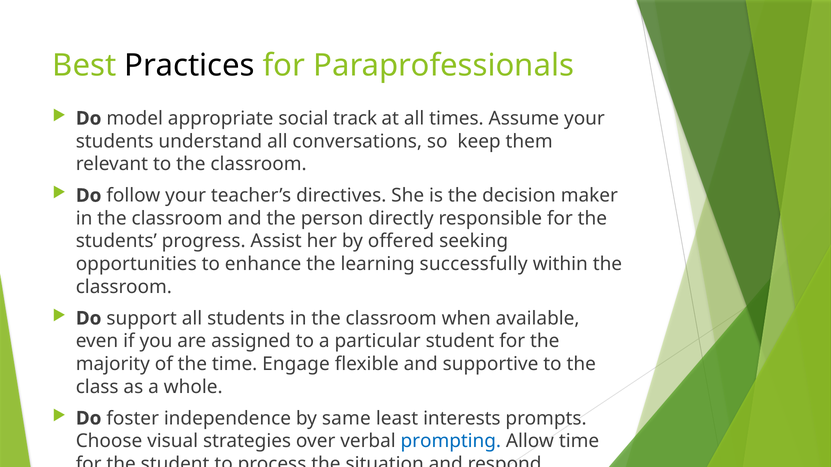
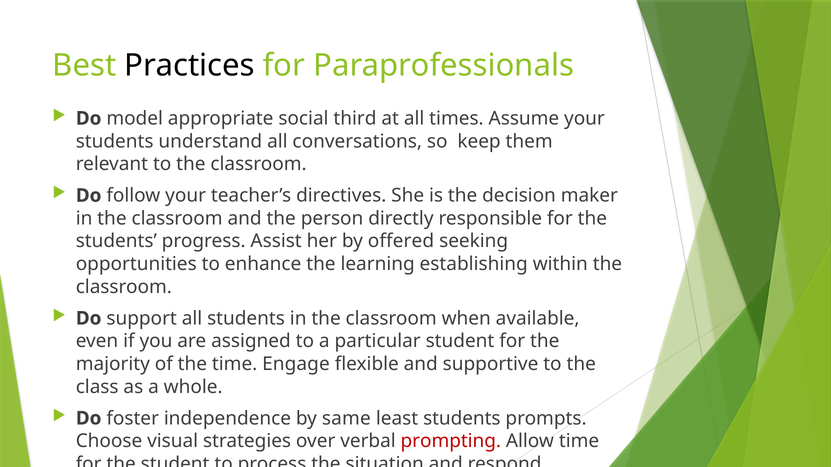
track: track -> third
successfully: successfully -> establishing
least interests: interests -> students
prompting colour: blue -> red
